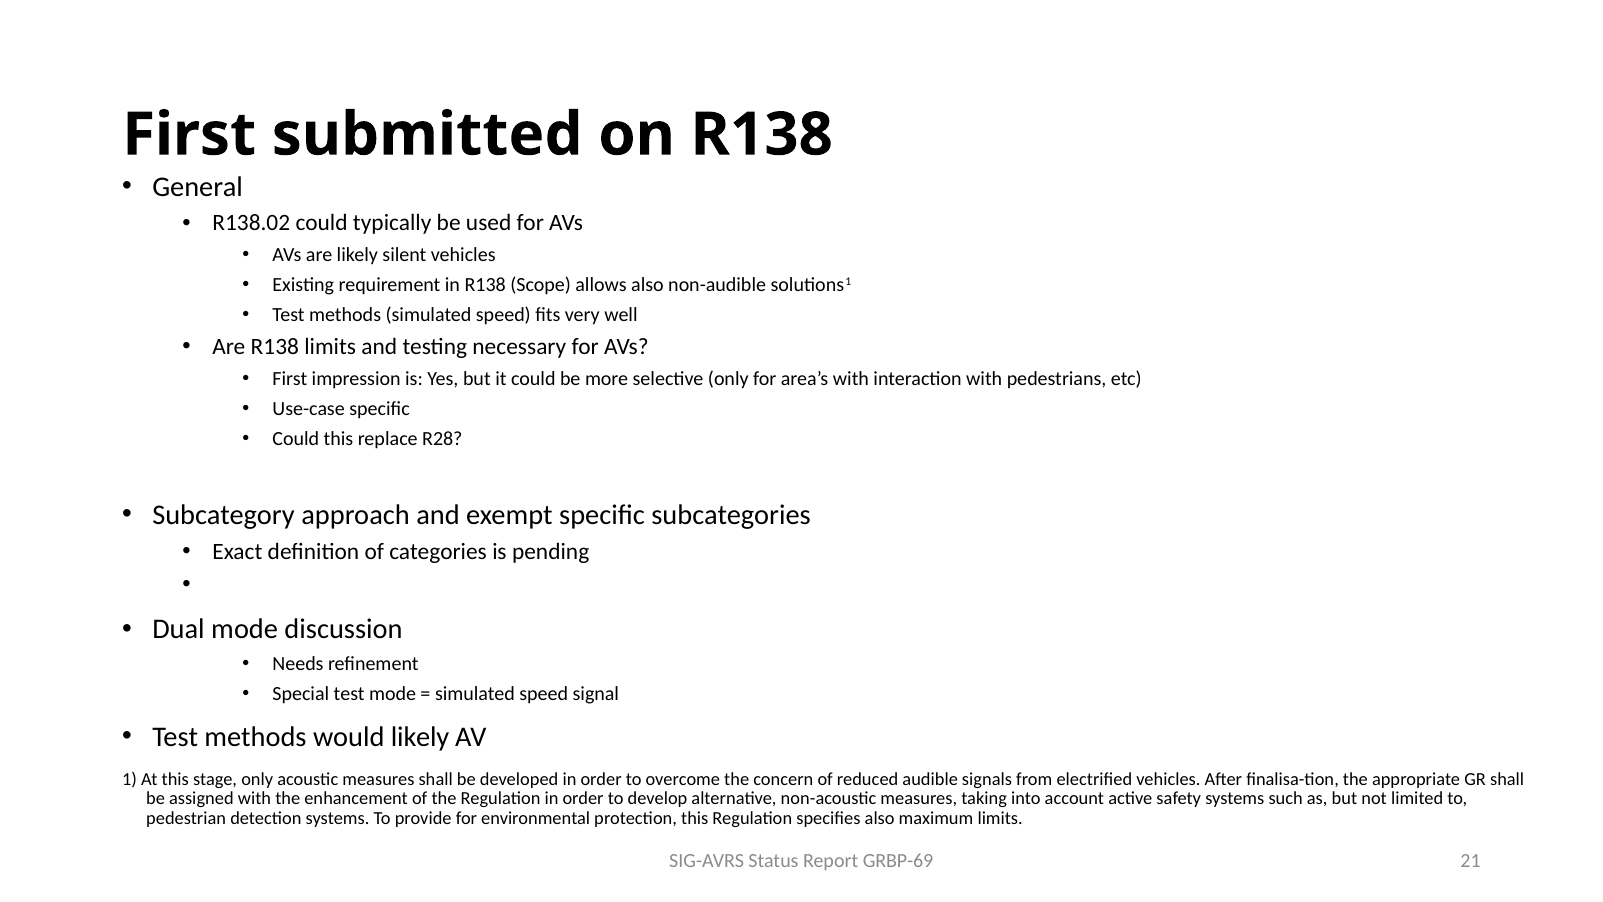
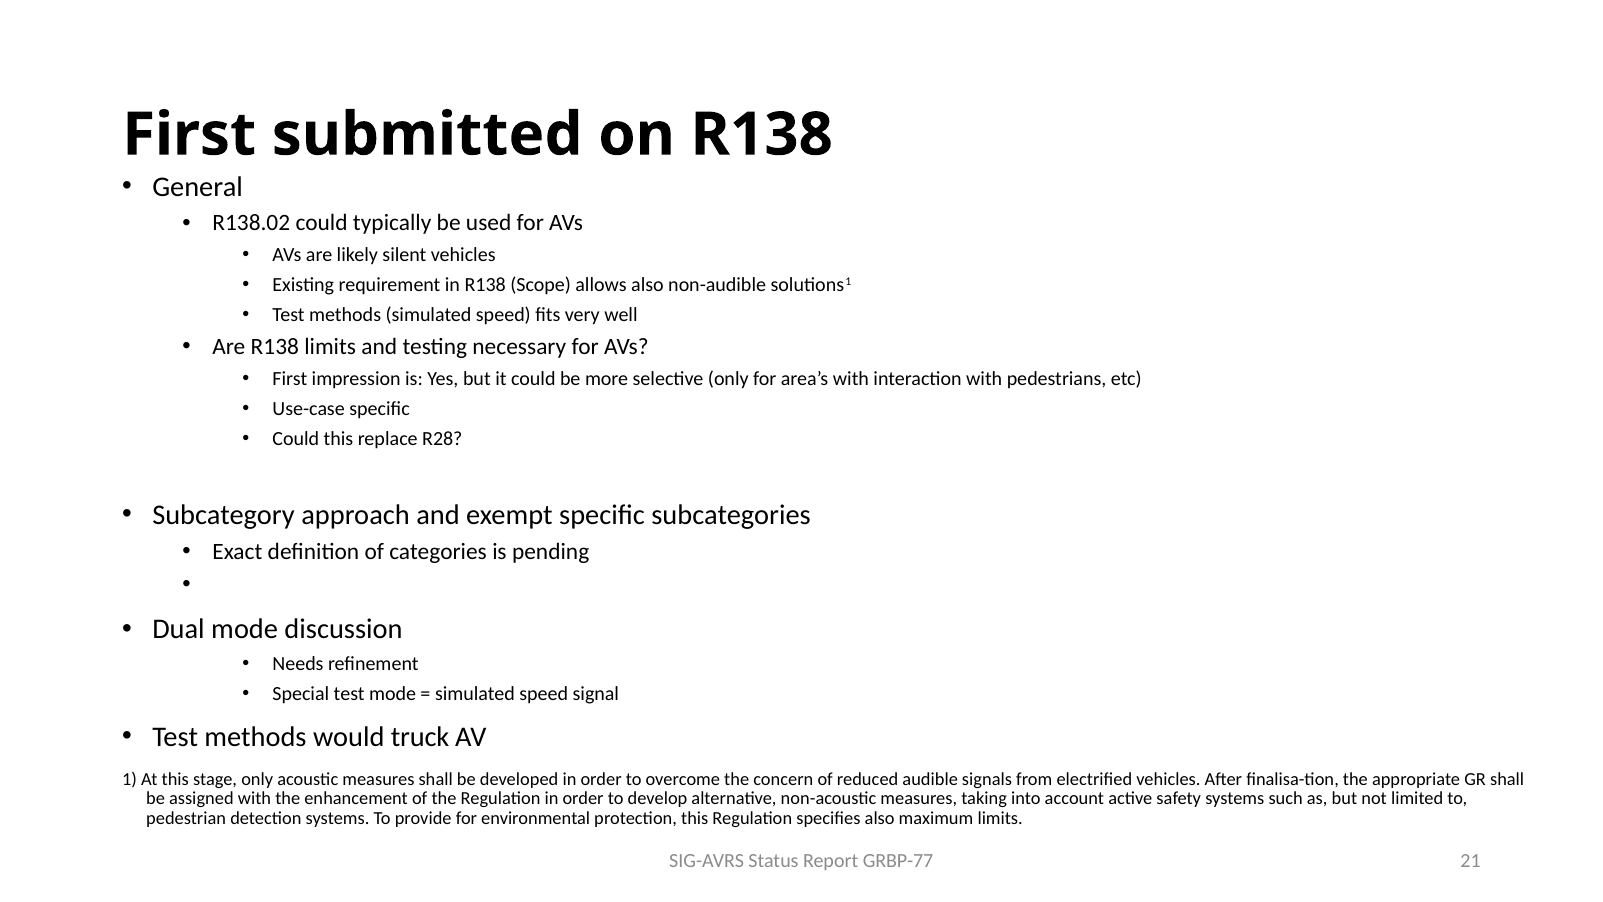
would likely: likely -> truck
GRBP-69: GRBP-69 -> GRBP-77
